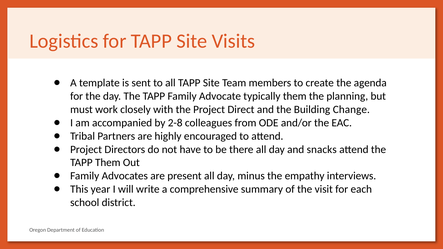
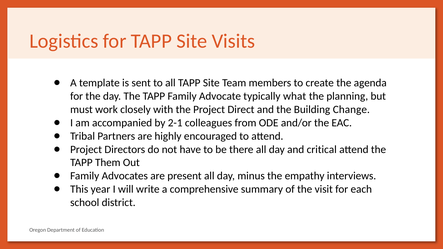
typically them: them -> what
2-8: 2-8 -> 2-1
snacks: snacks -> critical
